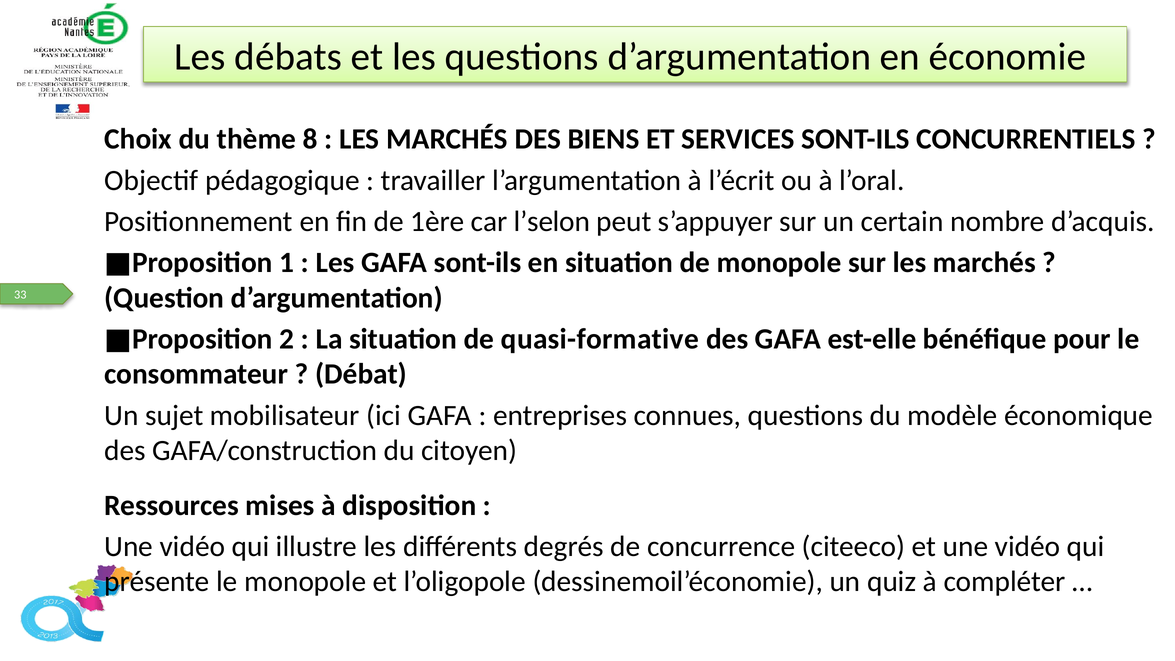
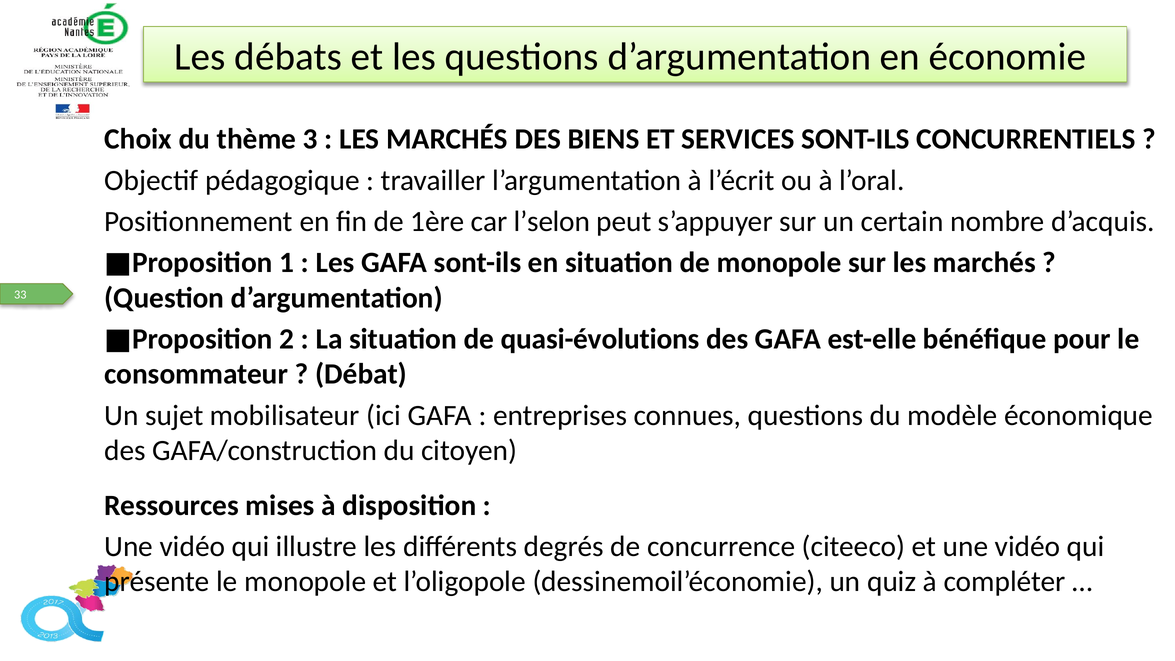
8: 8 -> 3
quasi-formative: quasi-formative -> quasi-évolutions
